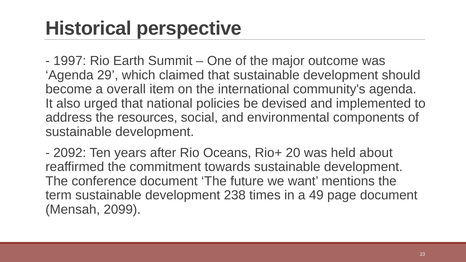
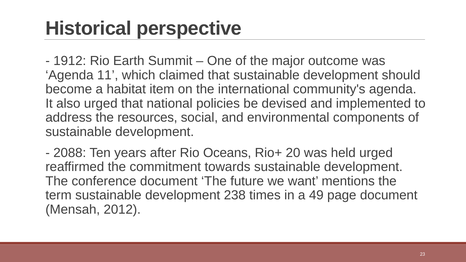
1997: 1997 -> 1912
29: 29 -> 11
overall: overall -> habitat
2092: 2092 -> 2088
held about: about -> urged
2099: 2099 -> 2012
